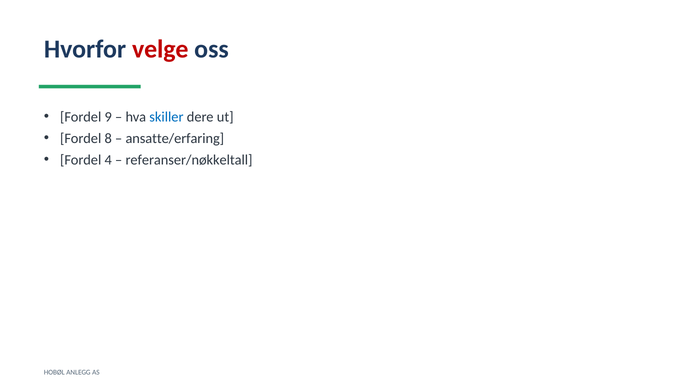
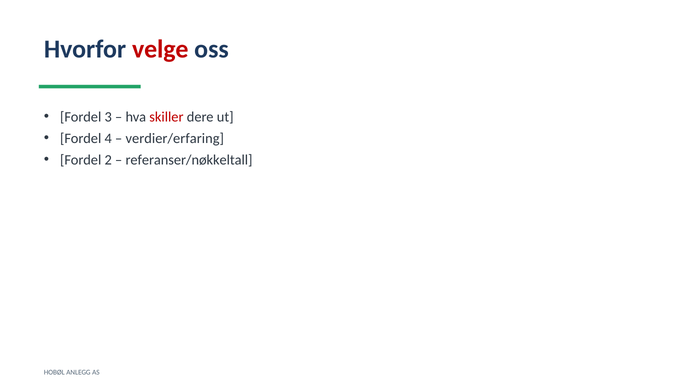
9: 9 -> 3
skiller colour: blue -> red
8: 8 -> 4
ansatte/erfaring: ansatte/erfaring -> verdier/erfaring
4: 4 -> 2
